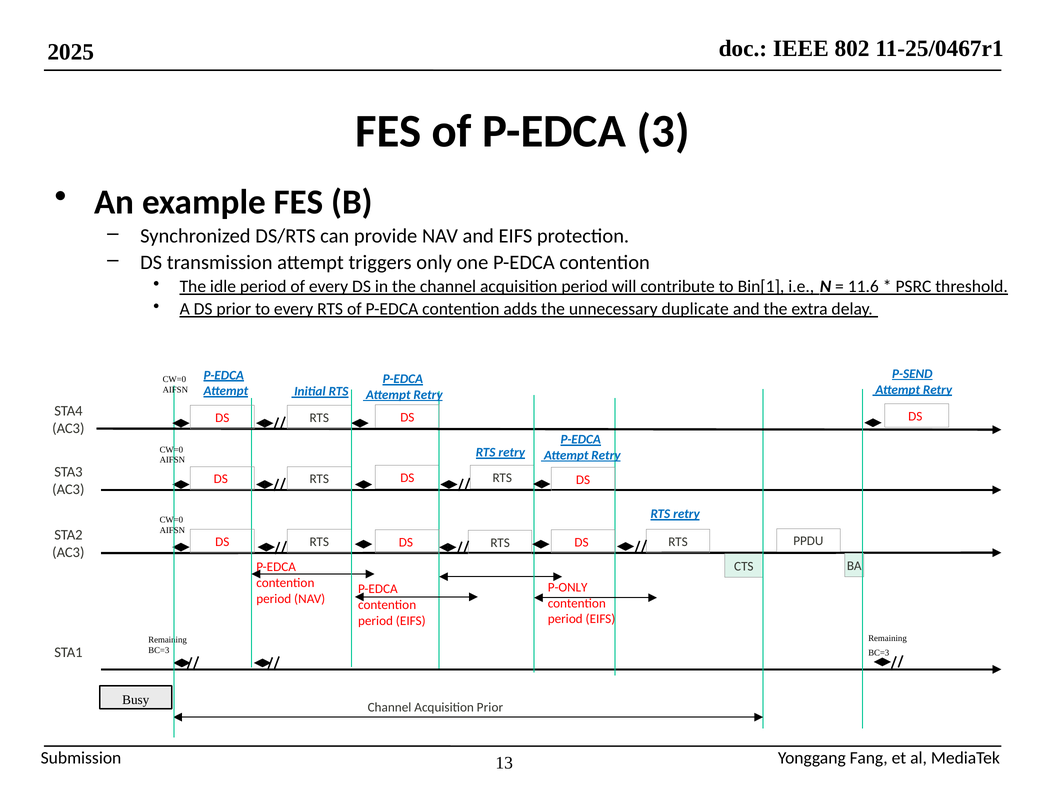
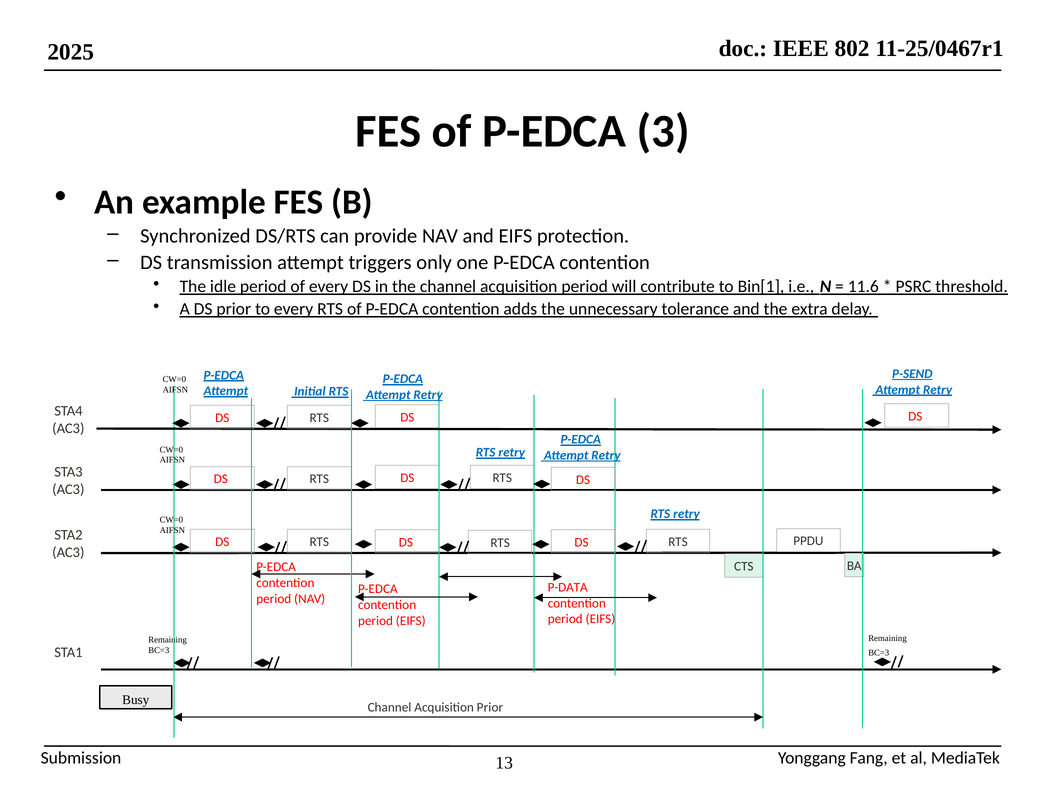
duplicate: duplicate -> tolerance
P-ONLY: P-ONLY -> P-DATA
